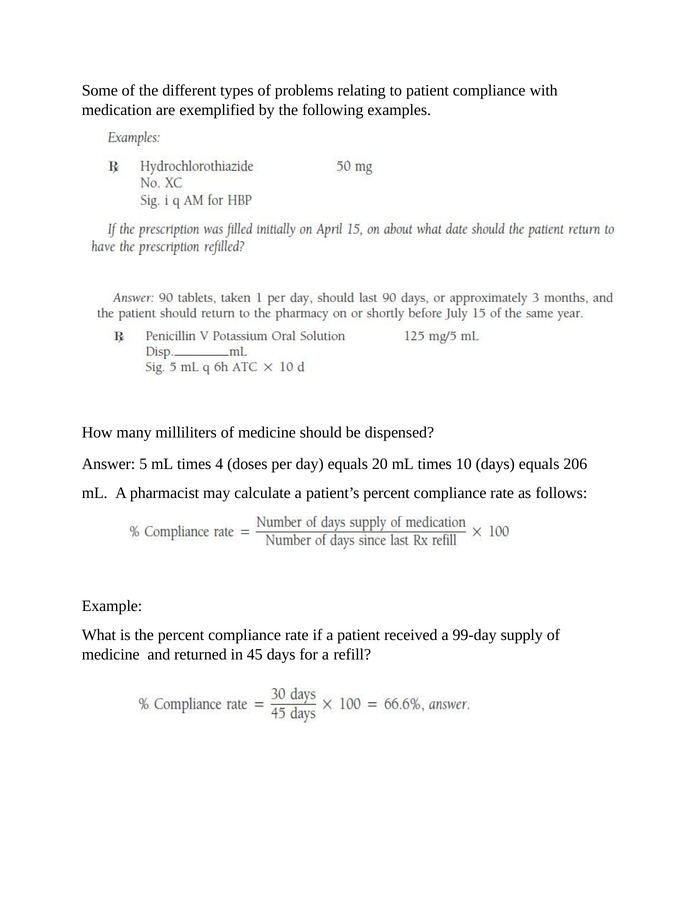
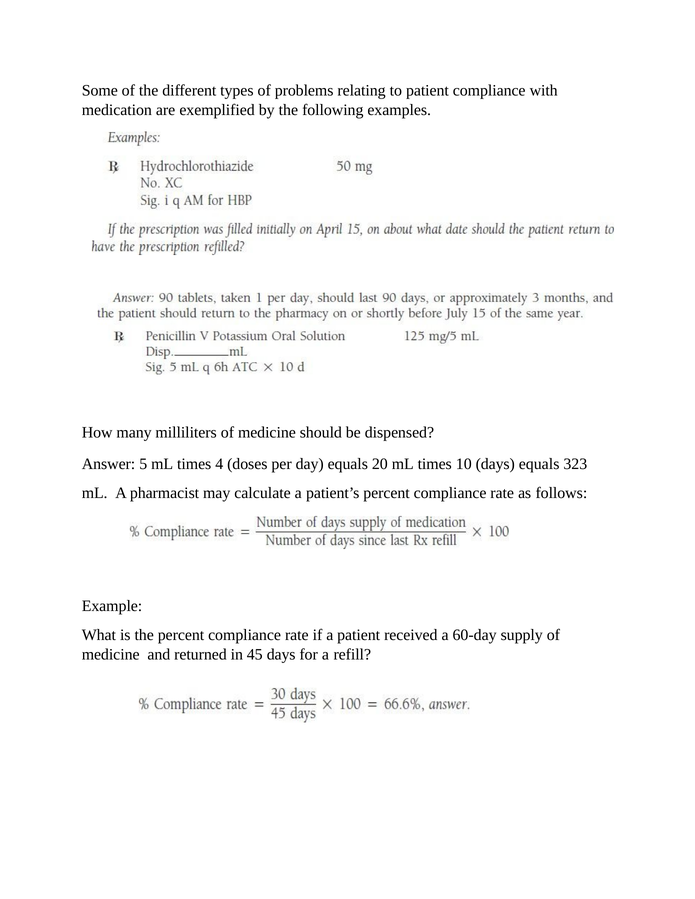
206: 206 -> 323
99-day: 99-day -> 60-day
